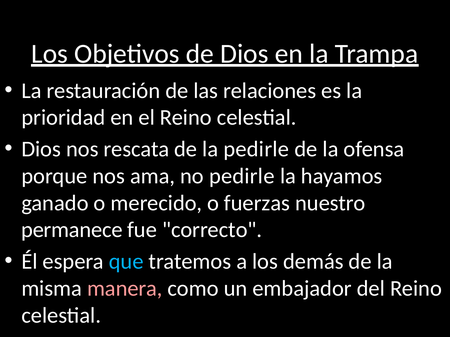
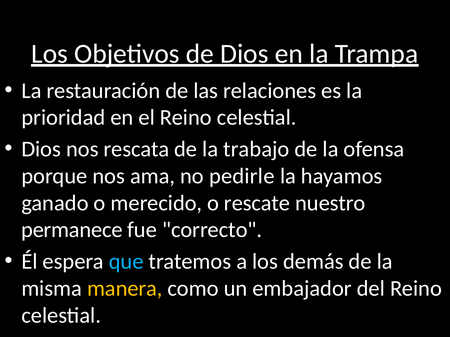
la pedirle: pedirle -> trabajo
fuerzas: fuerzas -> rescate
manera colour: pink -> yellow
